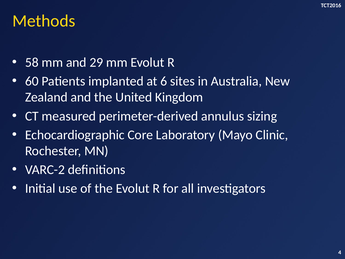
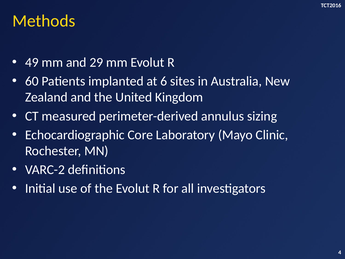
58: 58 -> 49
